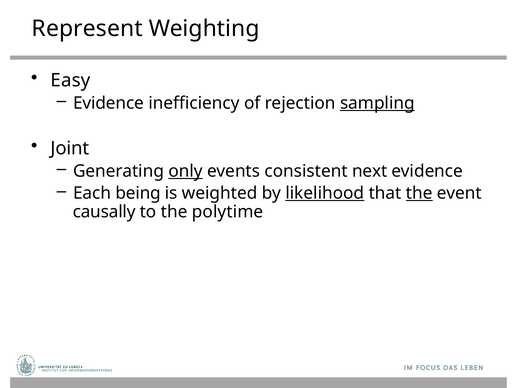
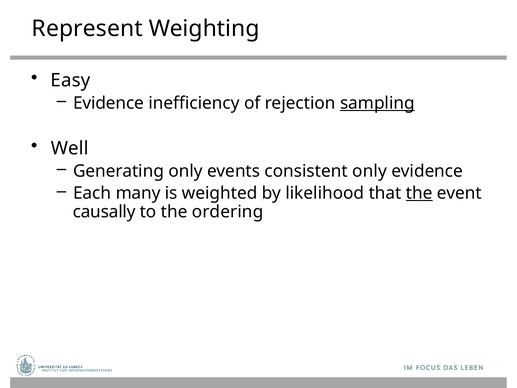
Joint: Joint -> Well
only at (186, 171) underline: present -> none
consistent next: next -> only
being: being -> many
likelihood underline: present -> none
polytime: polytime -> ordering
